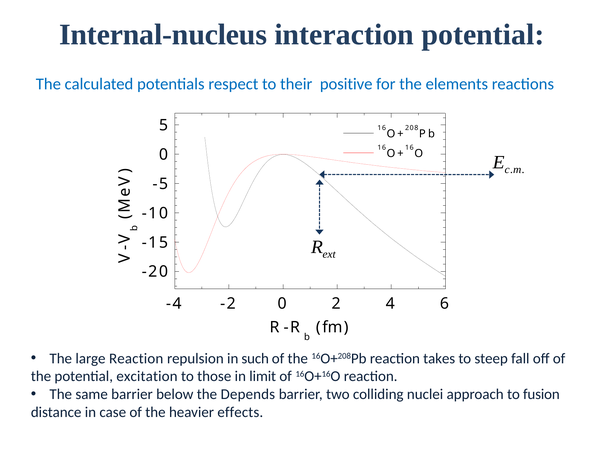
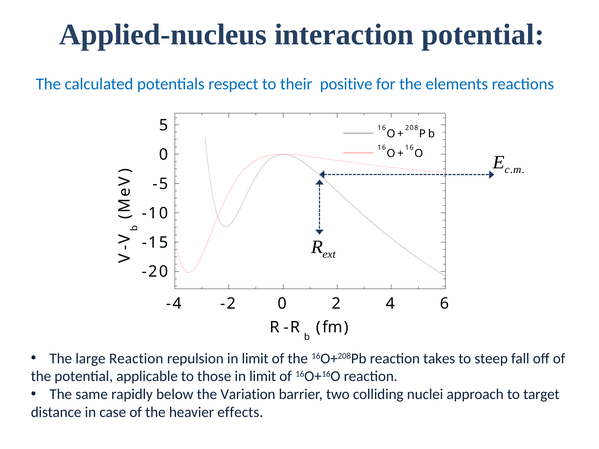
Internal-nucleus: Internal-nucleus -> Applied-nucleus
repulsion in such: such -> limit
excitation: excitation -> applicable
same barrier: barrier -> rapidly
Depends: Depends -> Variation
fusion: fusion -> target
